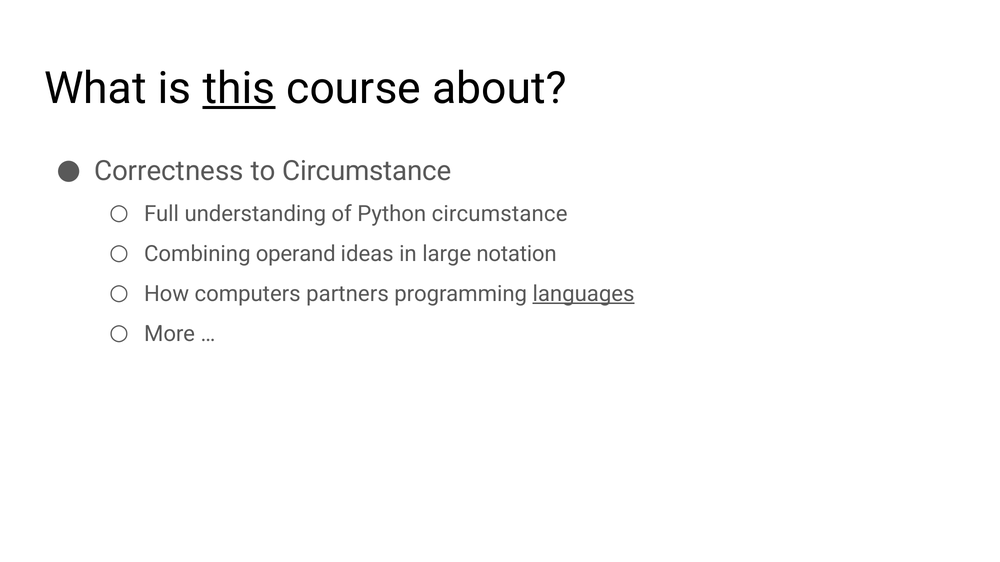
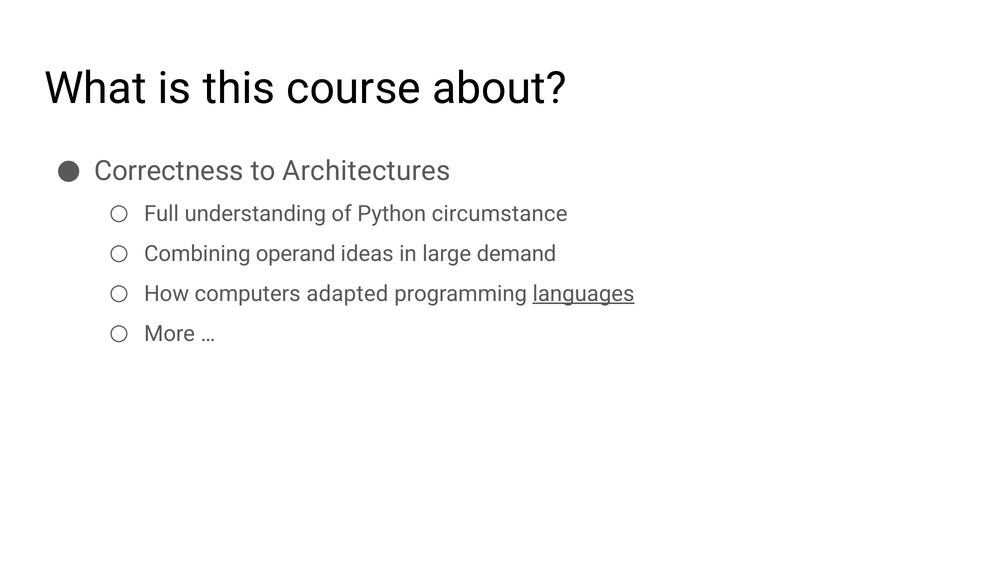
this underline: present -> none
to Circumstance: Circumstance -> Architectures
notation: notation -> demand
partners: partners -> adapted
